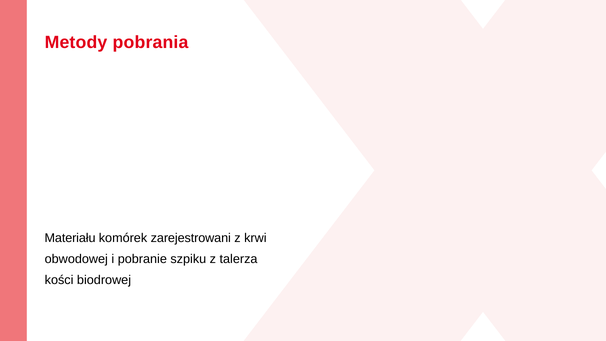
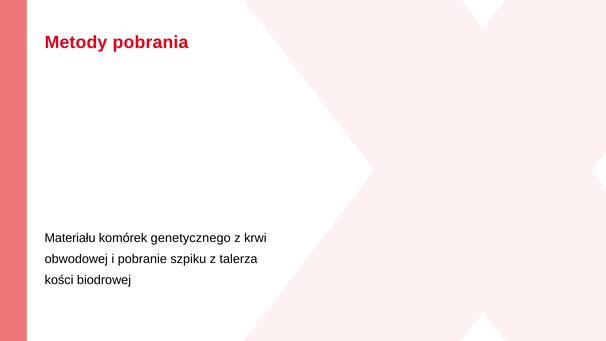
zarejestrowani: zarejestrowani -> genetycznego
